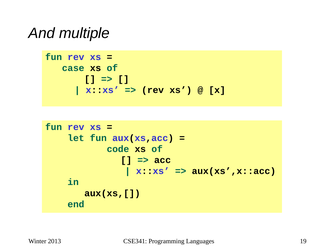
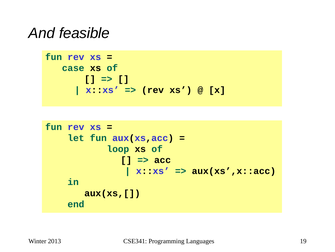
multiple: multiple -> feasible
code: code -> loop
